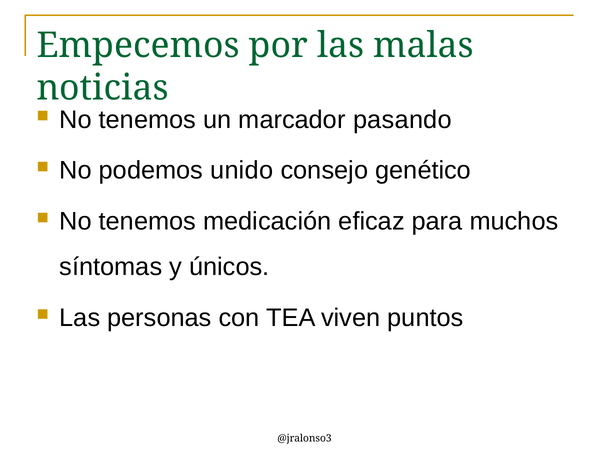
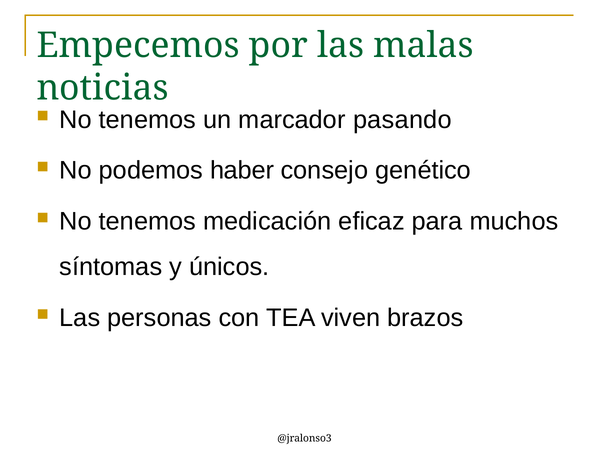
unido: unido -> haber
puntos: puntos -> brazos
